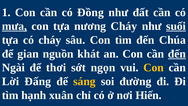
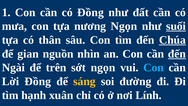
mưa underline: present -> none
nương Cháy: Cháy -> Ngọn
có cháy: cháy -> thân
Chúa underline: none -> present
khát: khát -> nhìn
thơi: thơi -> trên
Con at (154, 67) colour: yellow -> light blue
Lời Đấng: Đấng -> Đồng
Hiến: Hiến -> Lính
